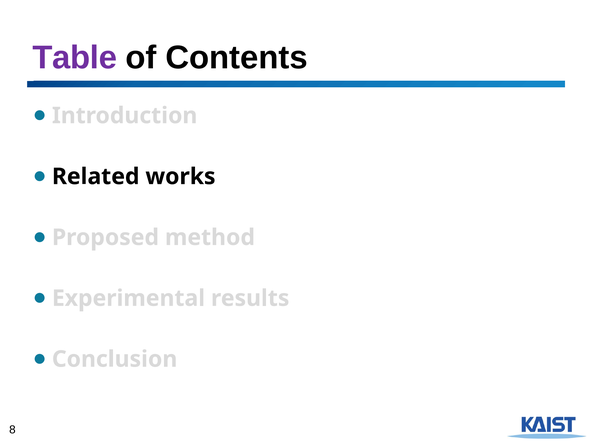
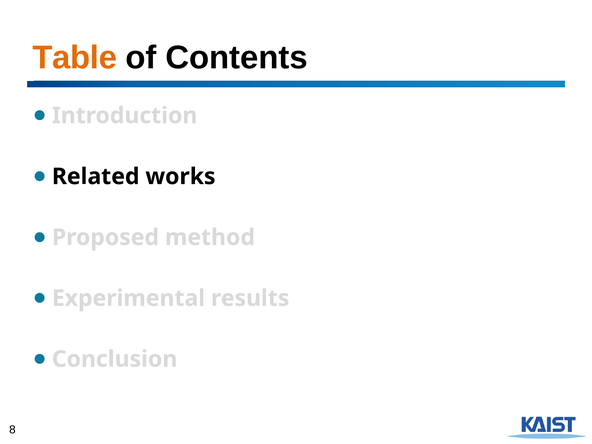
Table colour: purple -> orange
